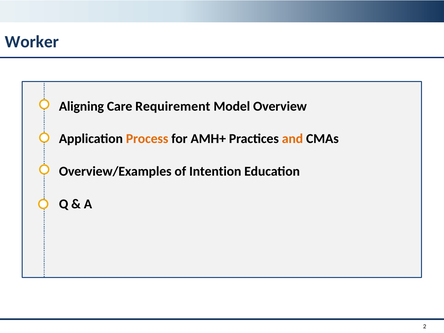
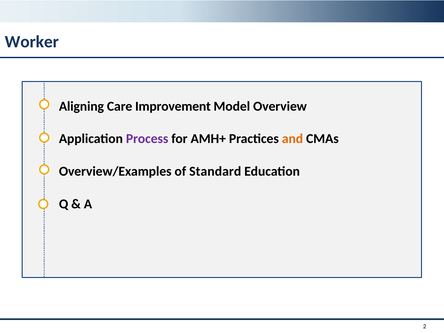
Requirement: Requirement -> Improvement
Process colour: orange -> purple
Intention: Intention -> Standard
